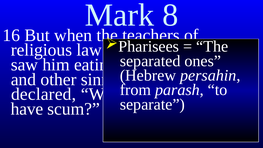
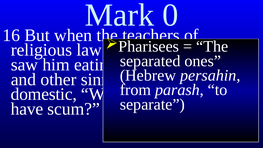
8: 8 -> 0
declared: declared -> domestic
